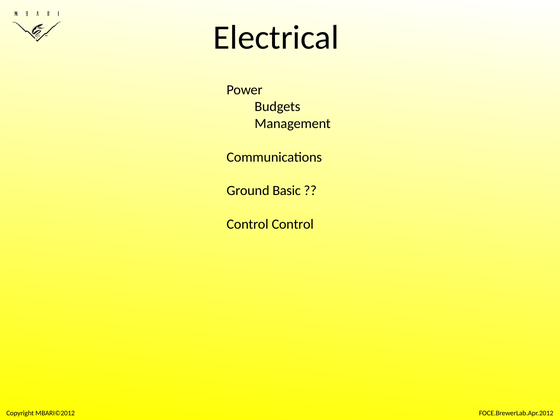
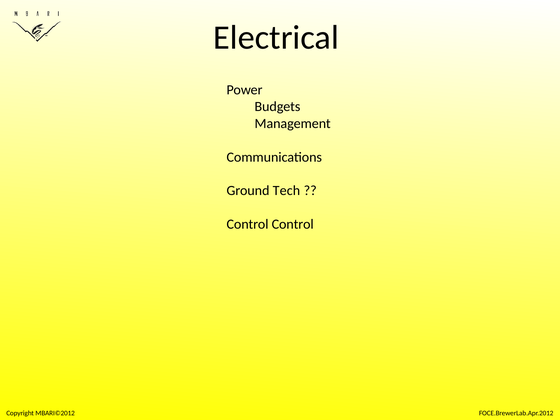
Basic: Basic -> Tech
